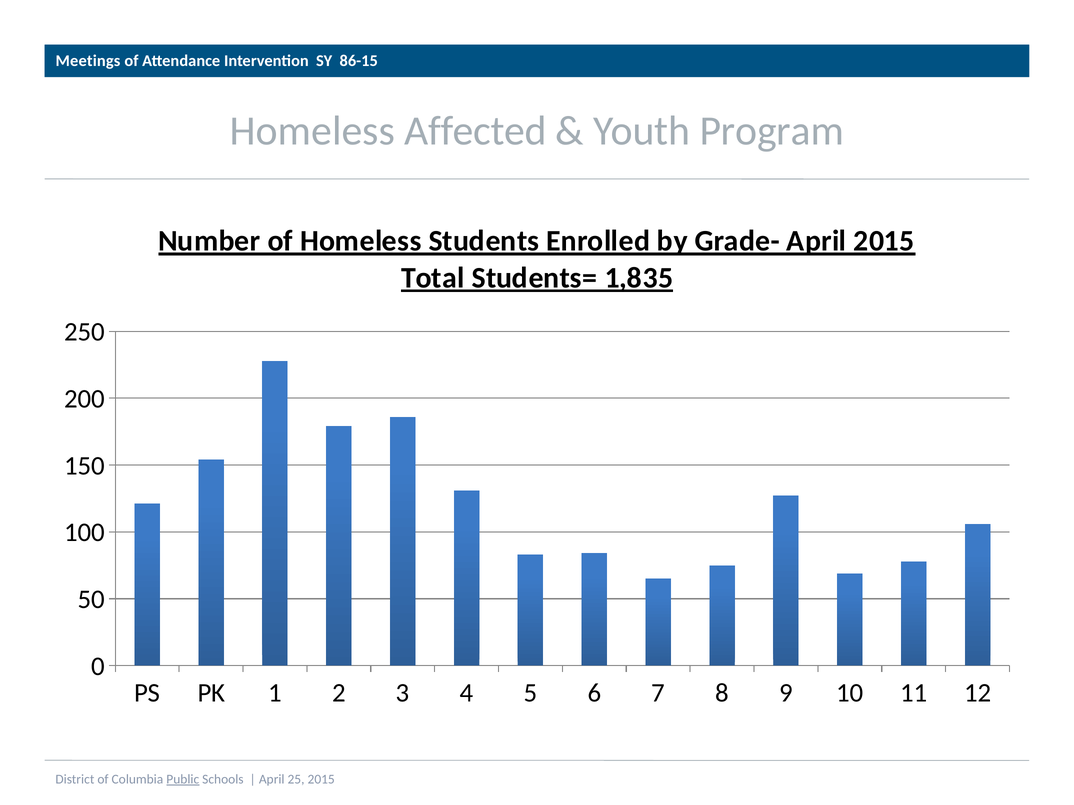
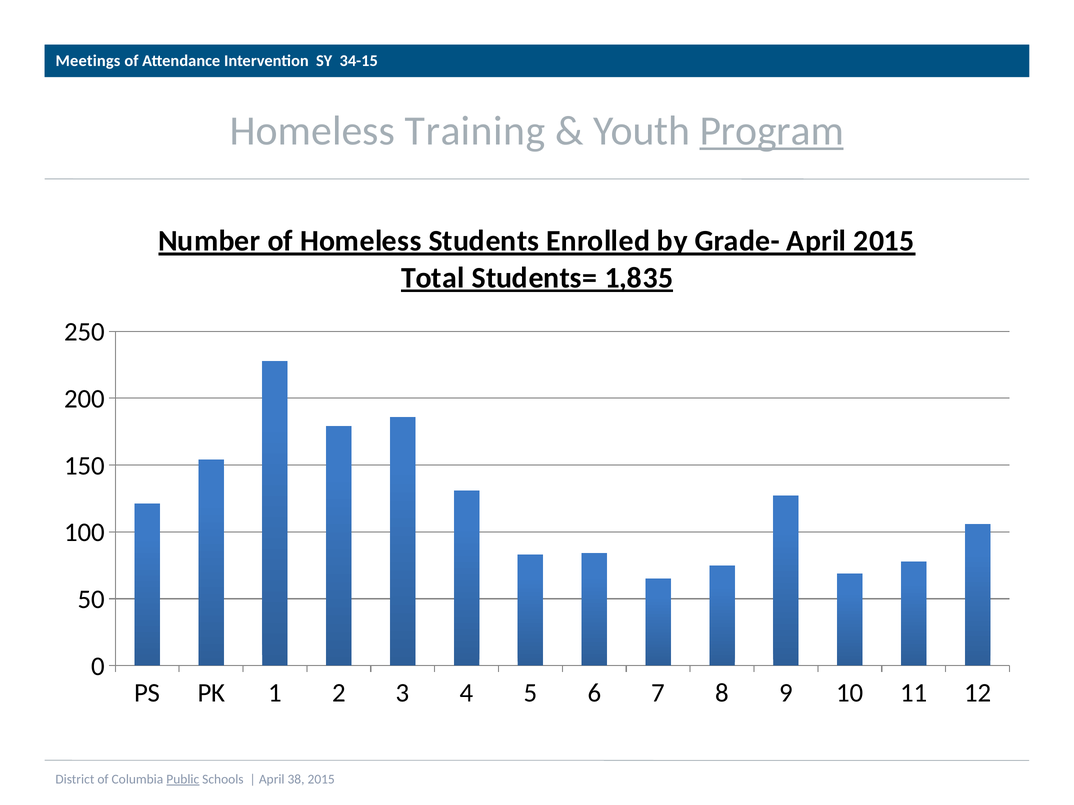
86-15: 86-15 -> 34-15
Affected: Affected -> Training
Program underline: none -> present
25: 25 -> 38
